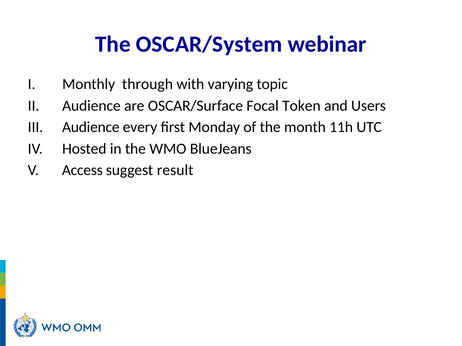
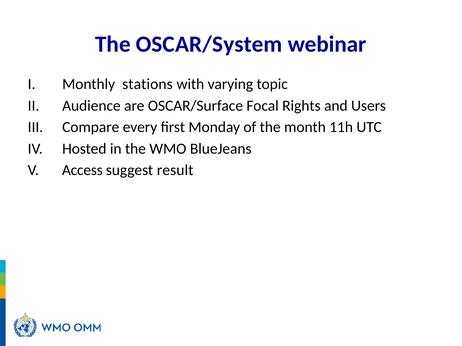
through: through -> stations
Token: Token -> Rights
Audience at (91, 127): Audience -> Compare
